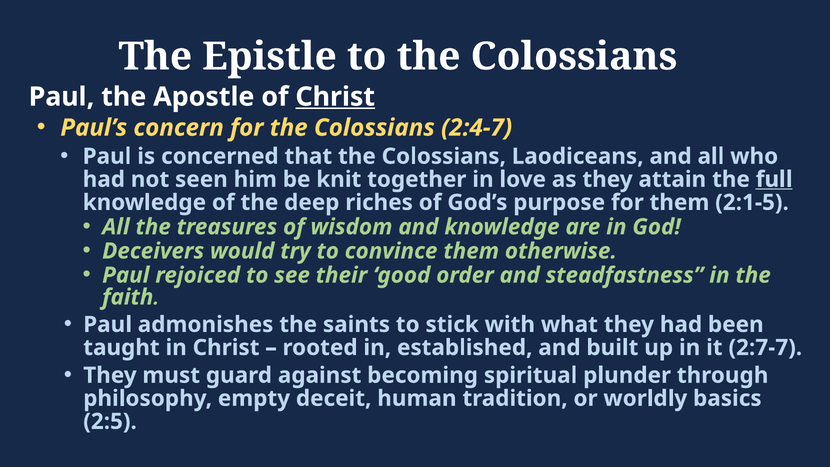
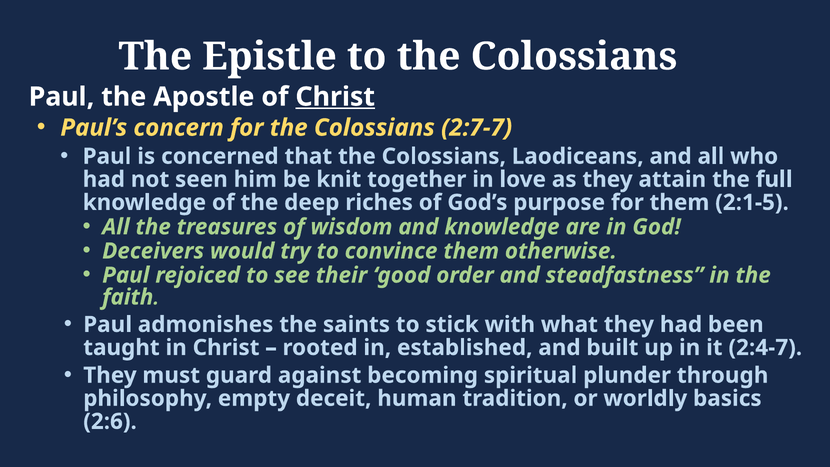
2:4-7: 2:4-7 -> 2:7-7
full underline: present -> none
2:7-7: 2:7-7 -> 2:4-7
2:5: 2:5 -> 2:6
